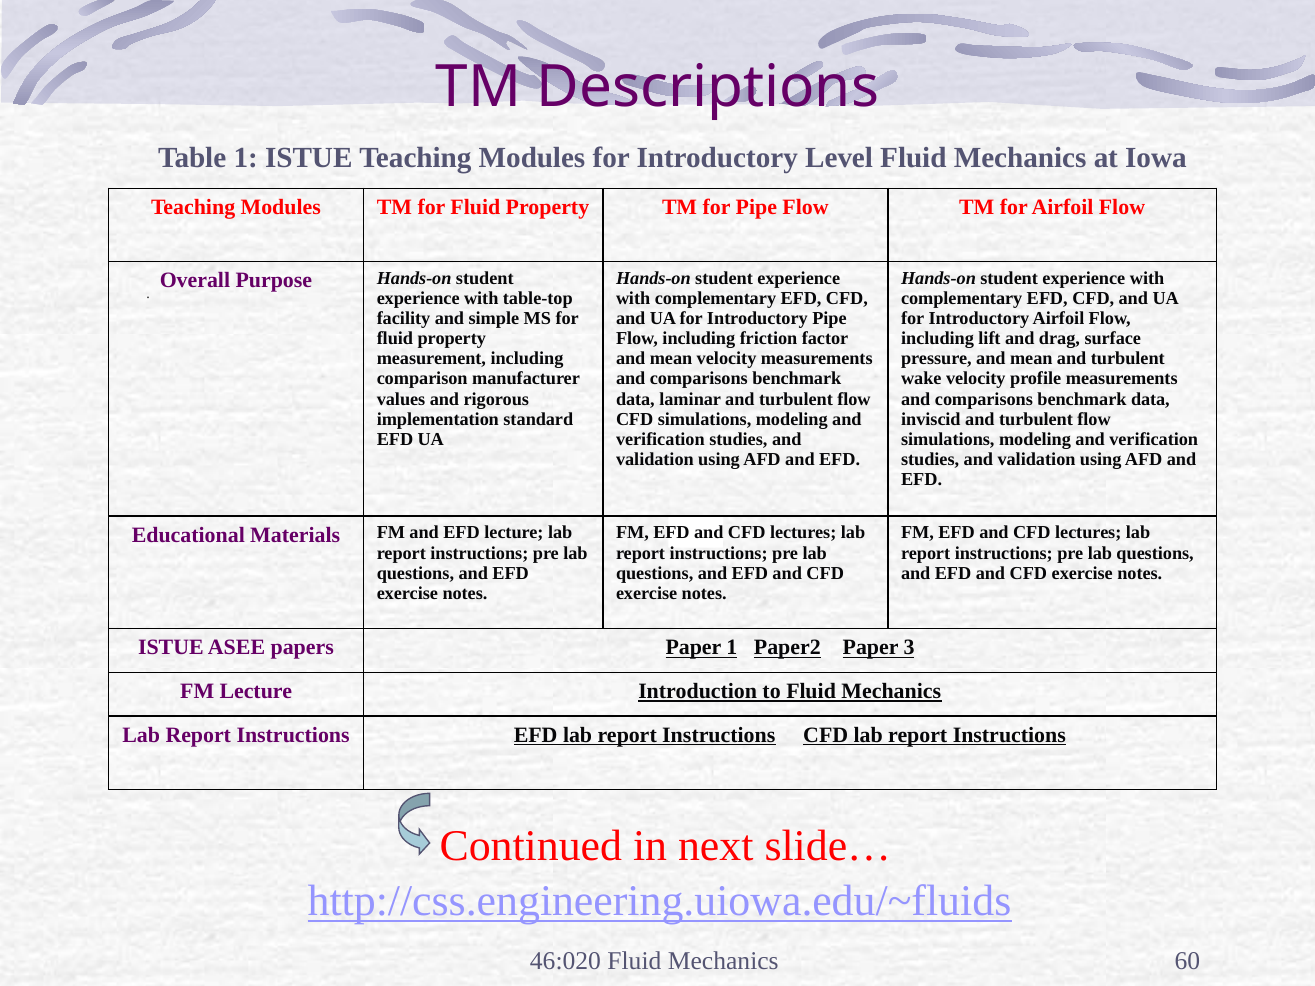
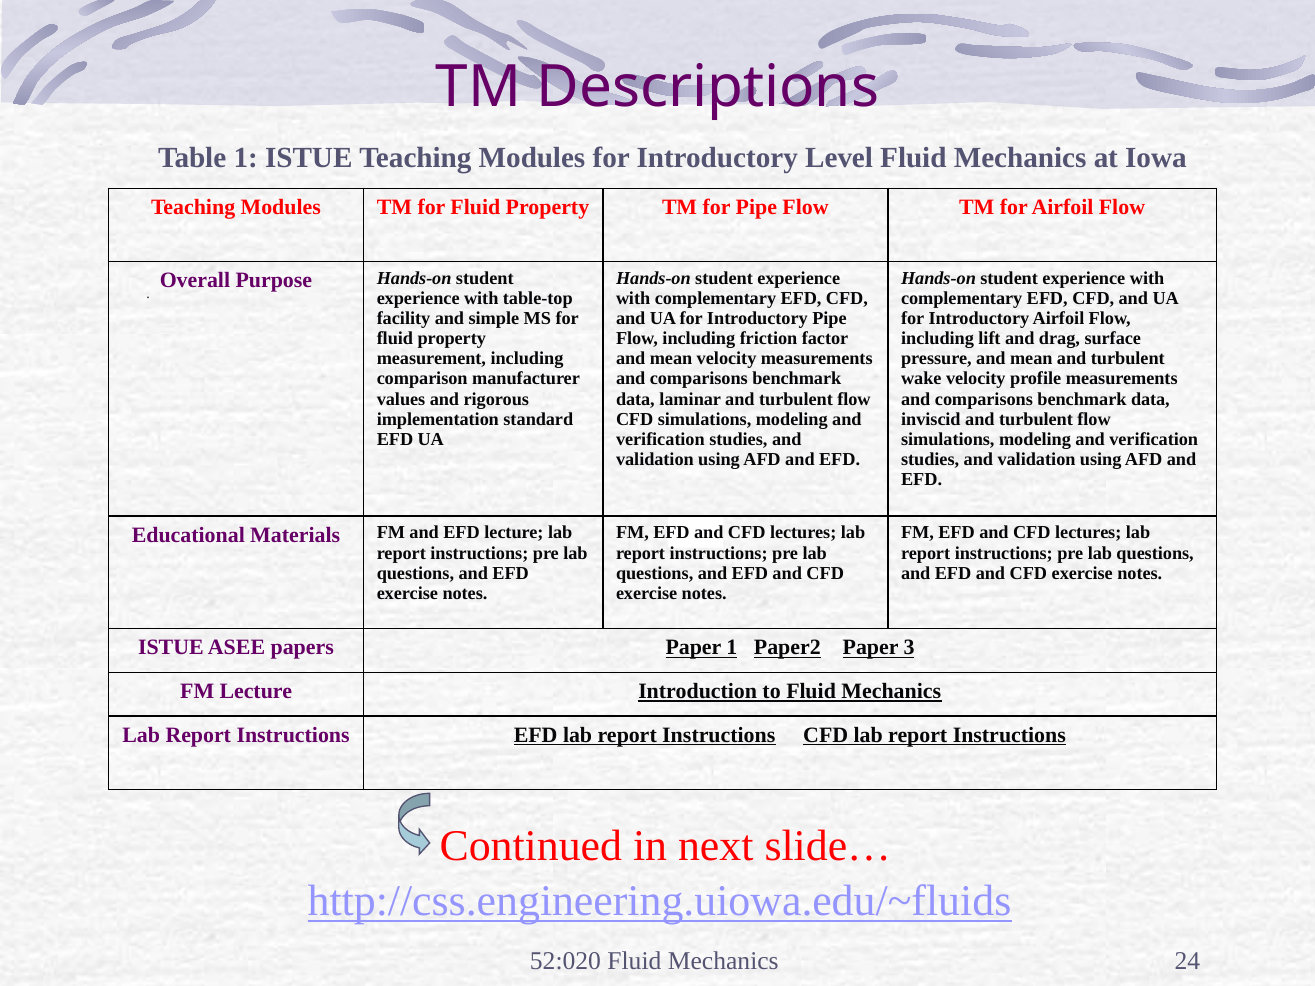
46:020: 46:020 -> 52:020
60: 60 -> 24
